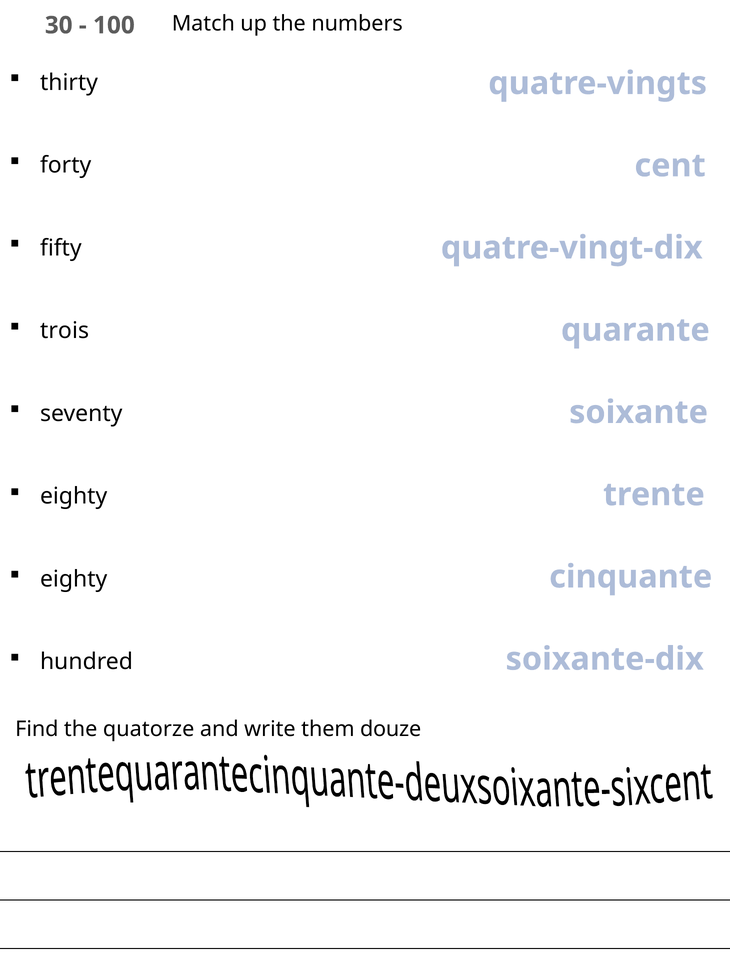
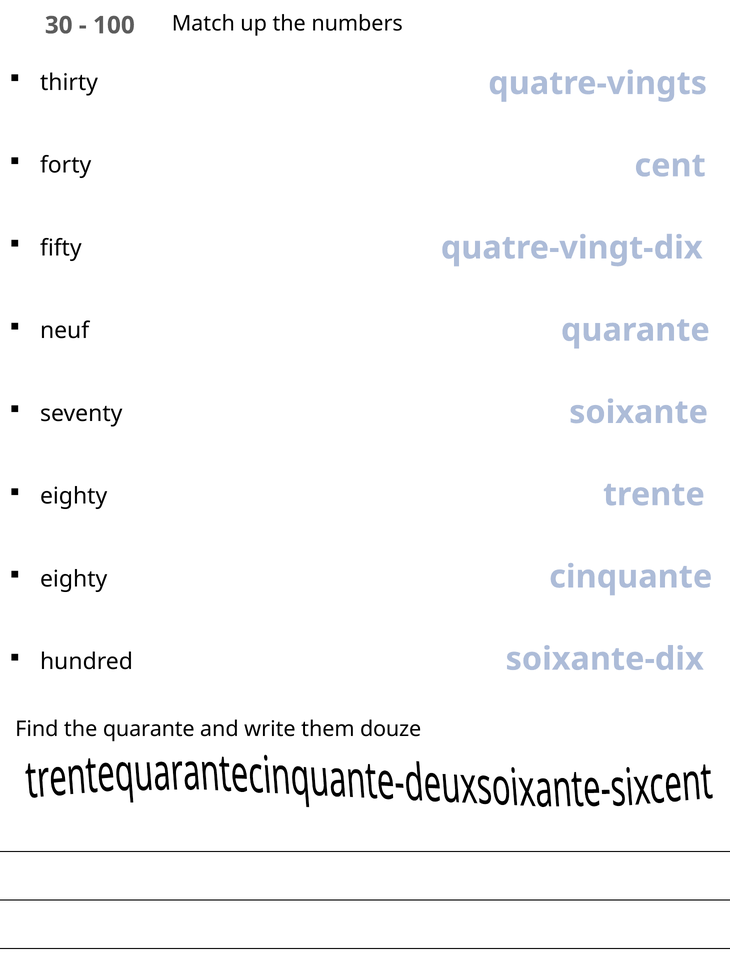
trois: trois -> neuf
the quatorze: quatorze -> quarante
